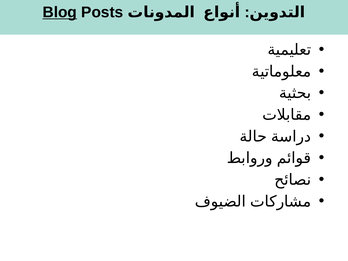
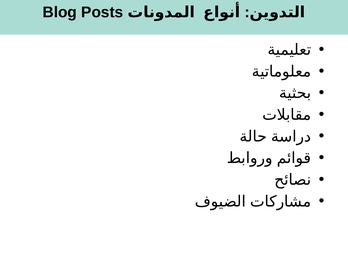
Blog underline: present -> none
